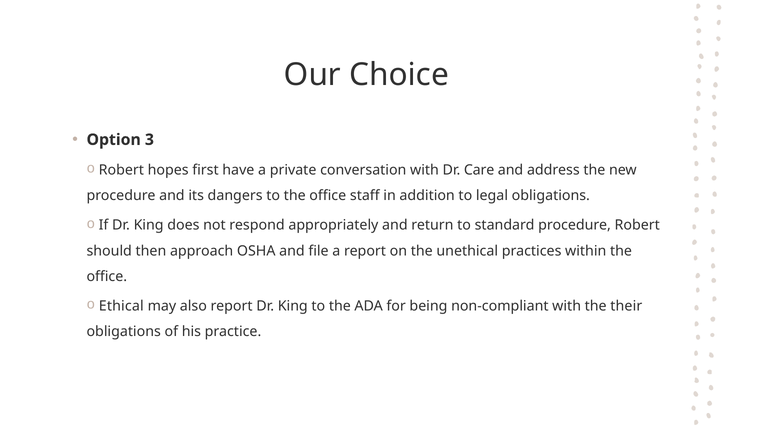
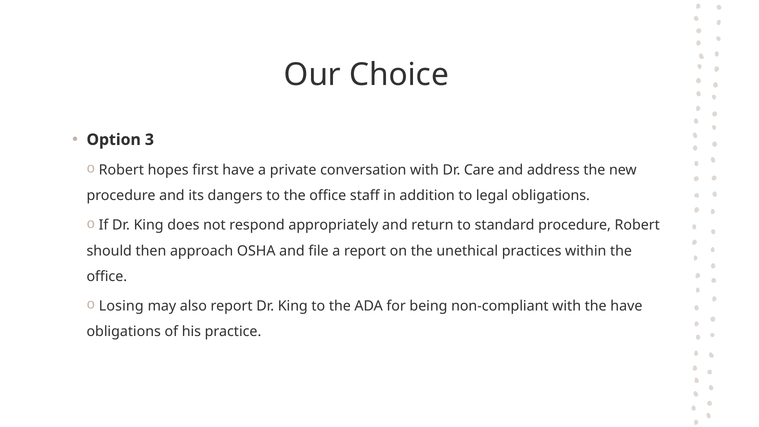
Ethical: Ethical -> Losing
the their: their -> have
